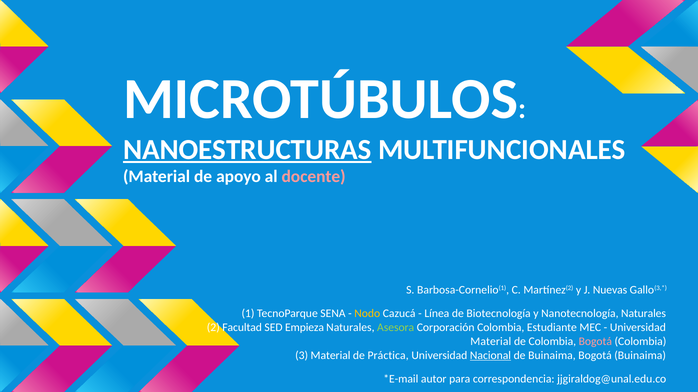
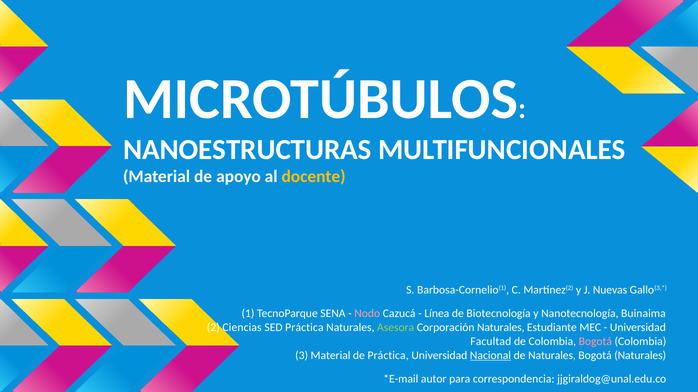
NANOESTRUCTURAS underline: present -> none
docente colour: pink -> yellow
Nodo colour: yellow -> pink
Nanotecnología Naturales: Naturales -> Buinaima
Facultad: Facultad -> Ciencias
SED Empieza: Empieza -> Práctica
Corporación Colombia: Colombia -> Naturales
Material at (491, 342): Material -> Facultad
de Buinaima: Buinaima -> Naturales
Bogotá Buinaima: Buinaima -> Naturales
